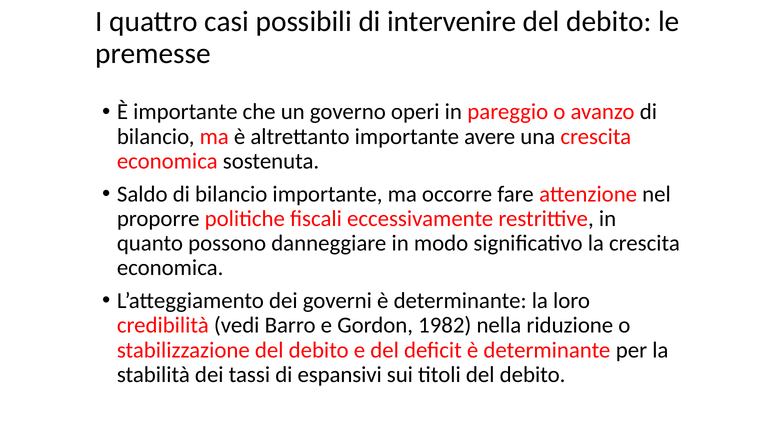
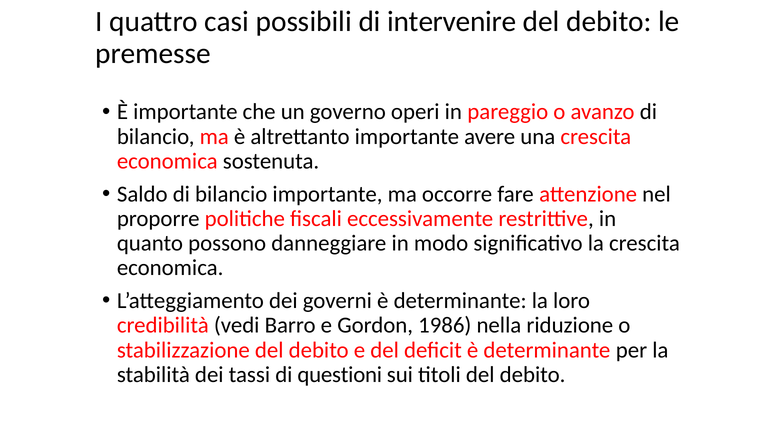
1982: 1982 -> 1986
espansivi: espansivi -> questioni
